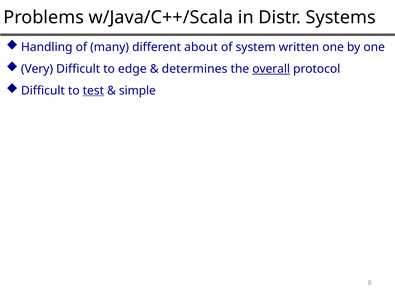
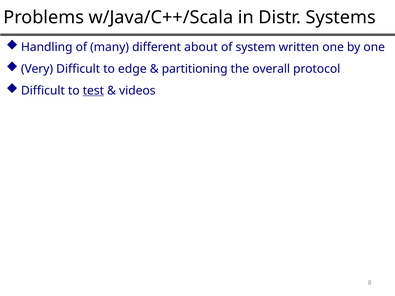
determines: determines -> partitioning
overall underline: present -> none
simple: simple -> videos
